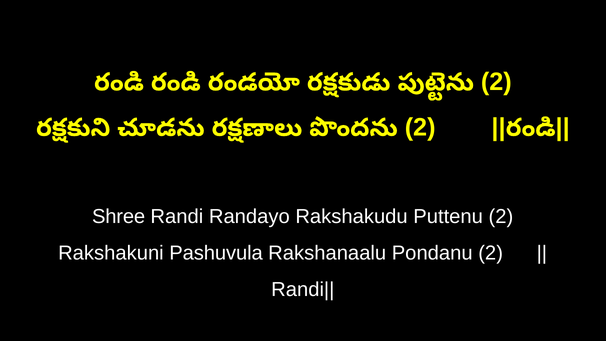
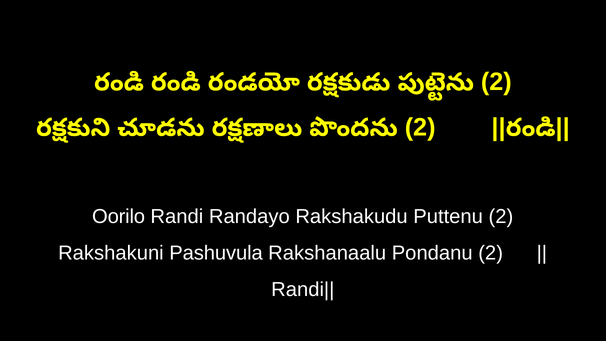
Shree: Shree -> Oorilo
